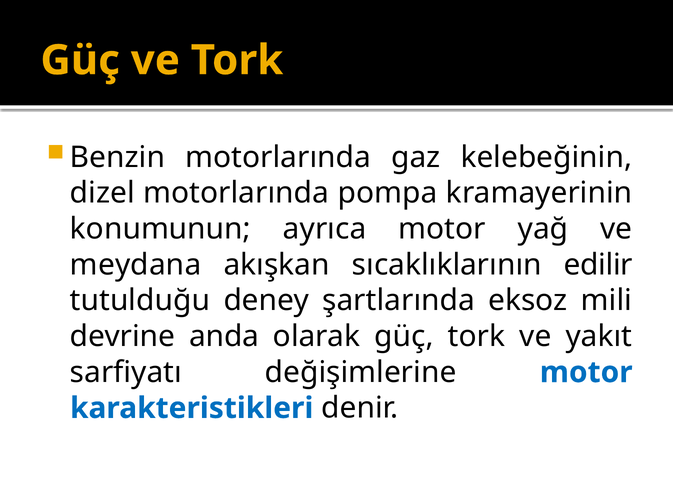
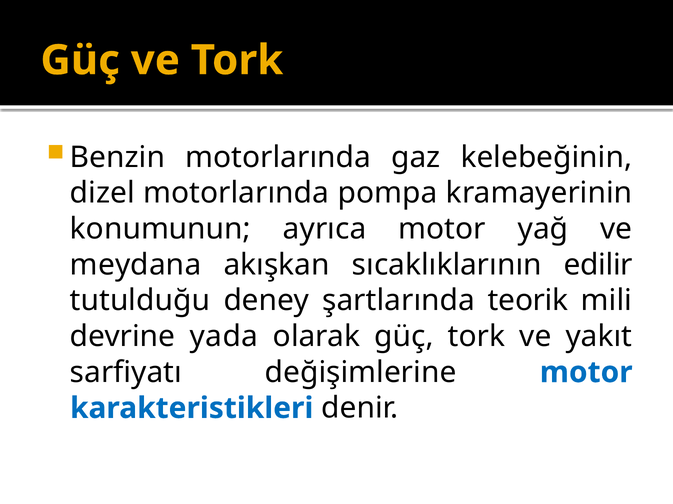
eksoz: eksoz -> teorik
anda: anda -> yada
